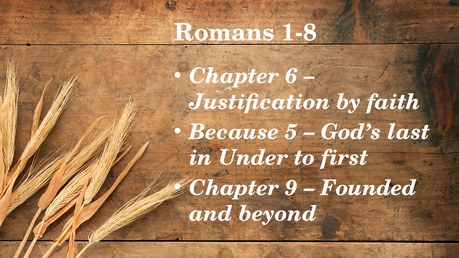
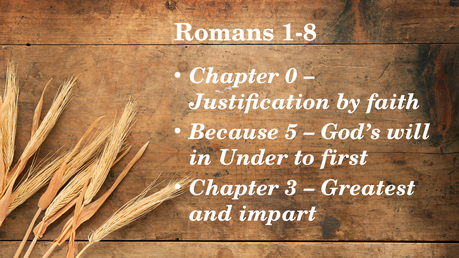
6: 6 -> 0
last: last -> will
9: 9 -> 3
Founded: Founded -> Greatest
beyond: beyond -> impart
